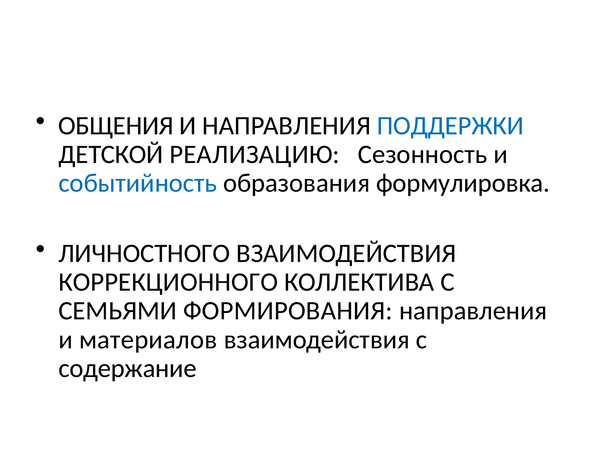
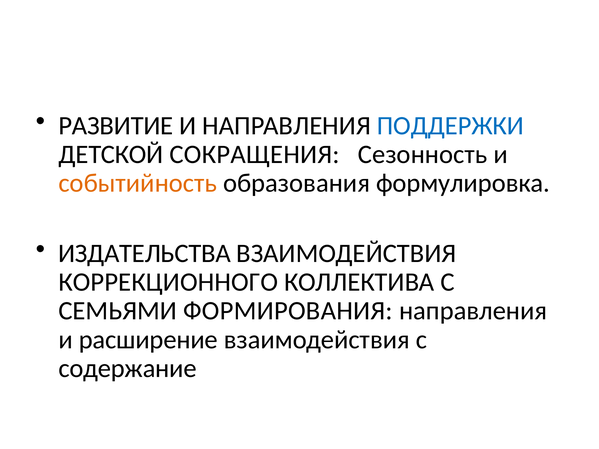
ОБЩЕНИЯ: ОБЩЕНИЯ -> РАЗВИТИЕ
РЕАЛИЗАЦИЮ: РЕАЛИЗАЦИЮ -> СОКРАЩЕНИЯ
событийность colour: blue -> orange
ЛИЧНОСТНОГО: ЛИЧНОСТНОГО -> ИЗДАТЕЛЬСТВА
материалов: материалов -> расширение
